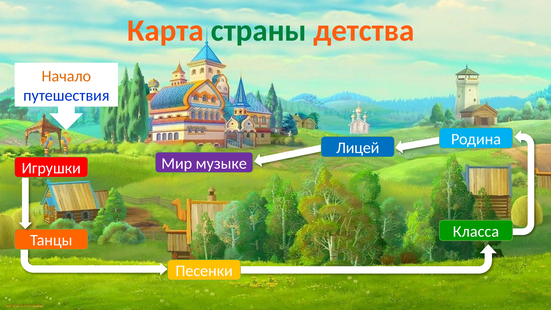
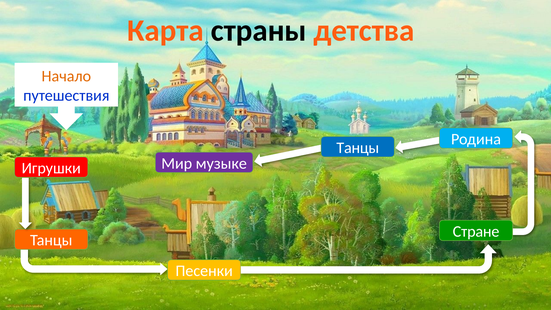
страны colour: green -> black
Лицей at (358, 148): Лицей -> Танцы
Класса: Класса -> Стране
